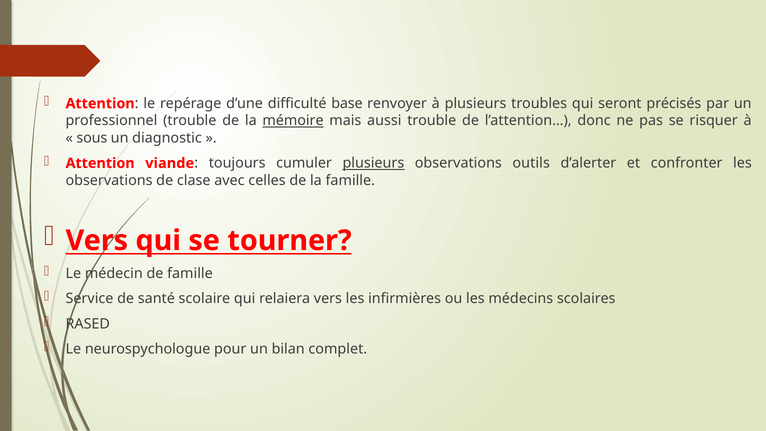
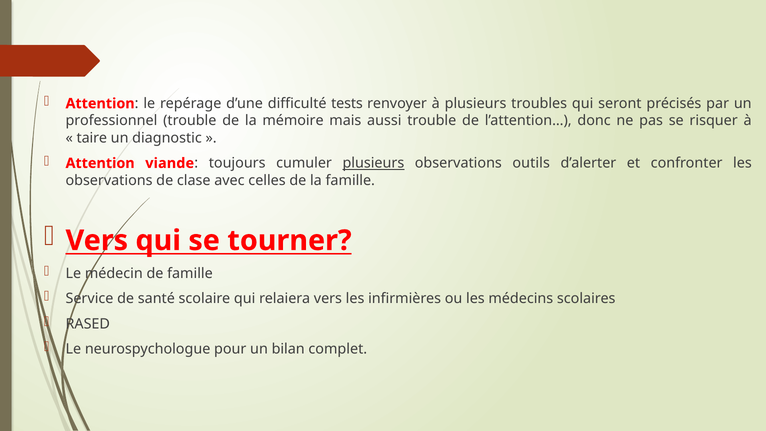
base: base -> tests
mémoire underline: present -> none
sous: sous -> taire
